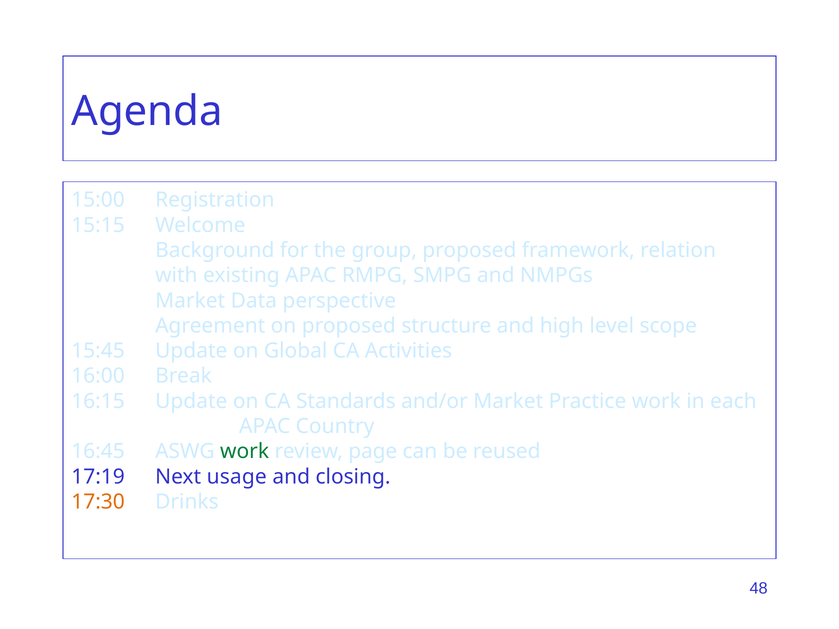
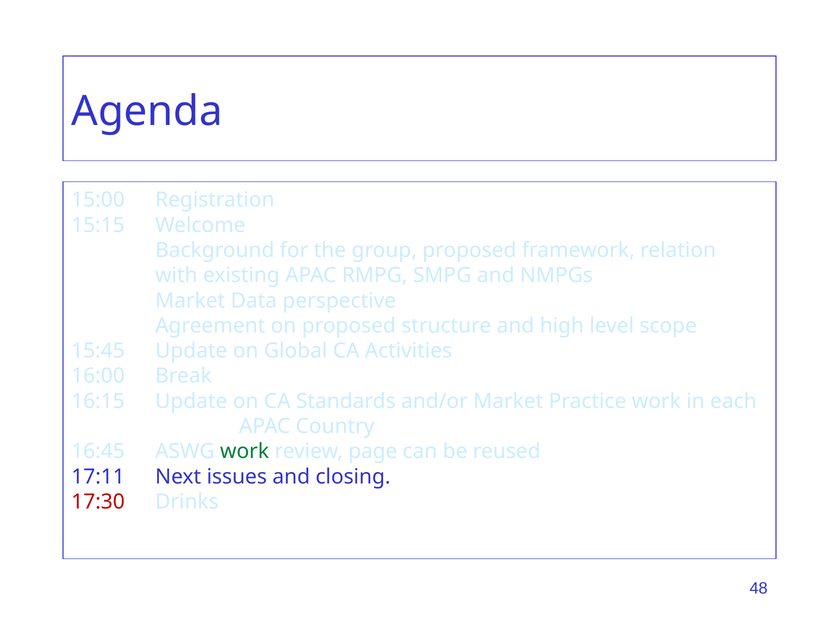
17:19: 17:19 -> 17:11
usage: usage -> issues
17:30 colour: orange -> red
